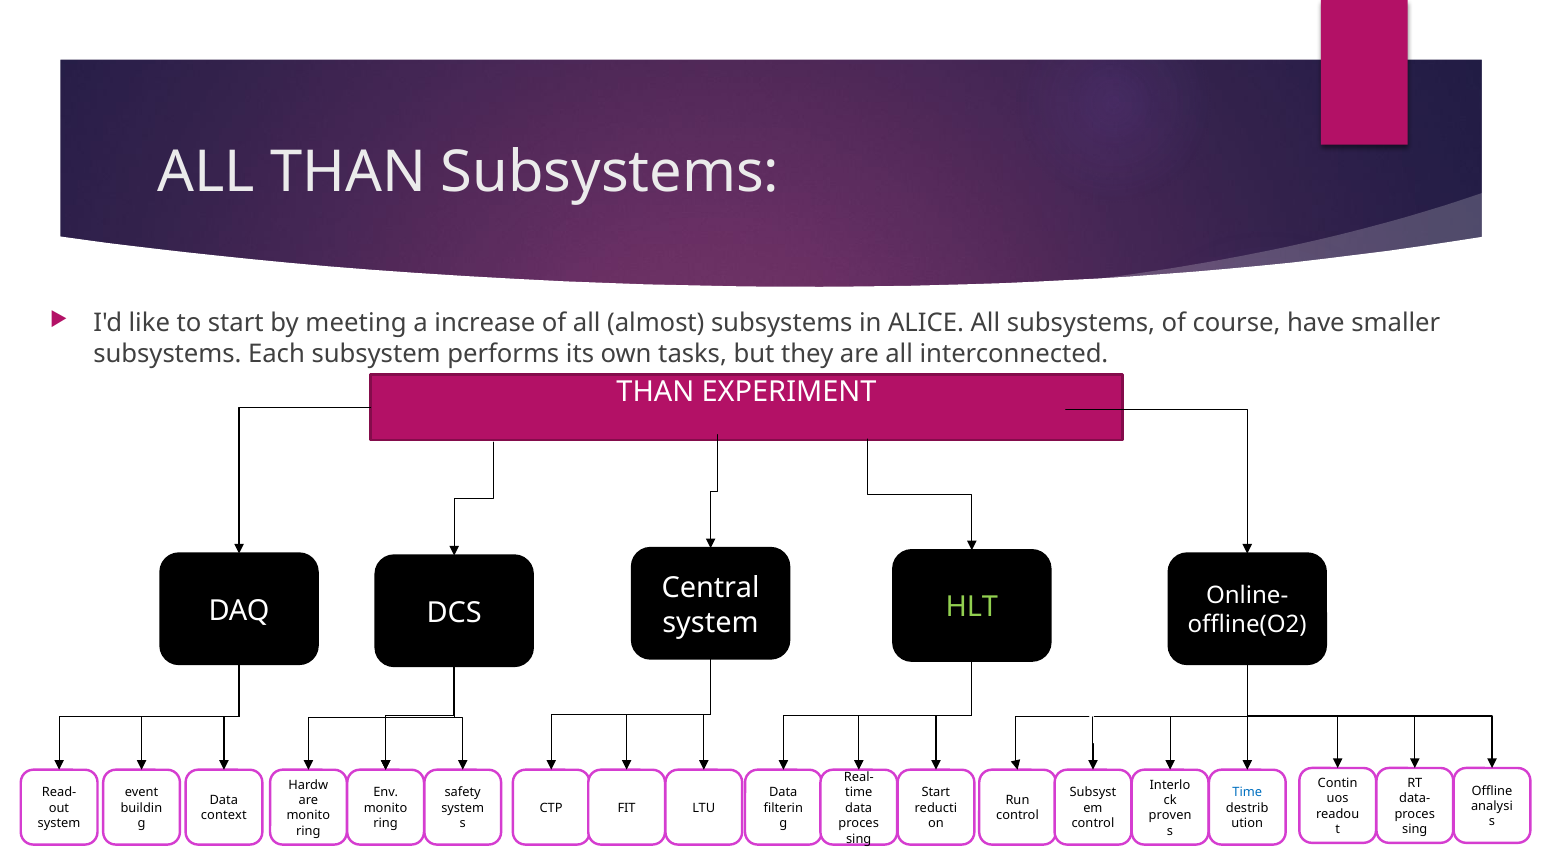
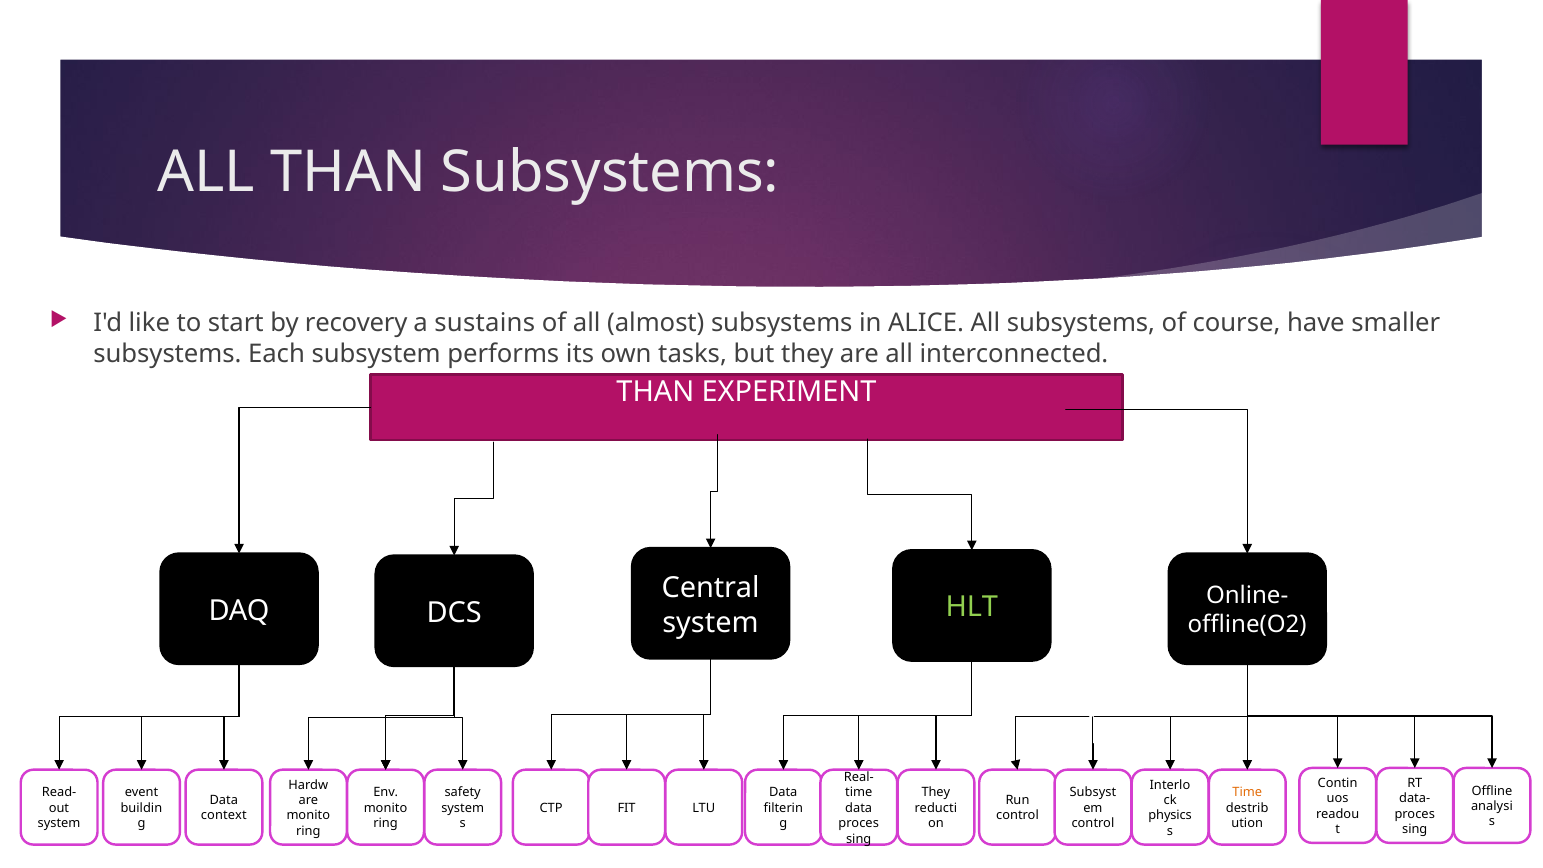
meeting: meeting -> recovery
increase: increase -> sustains
Start at (936, 793): Start -> They
Time at (1247, 793) colour: blue -> orange
proven: proven -> physics
